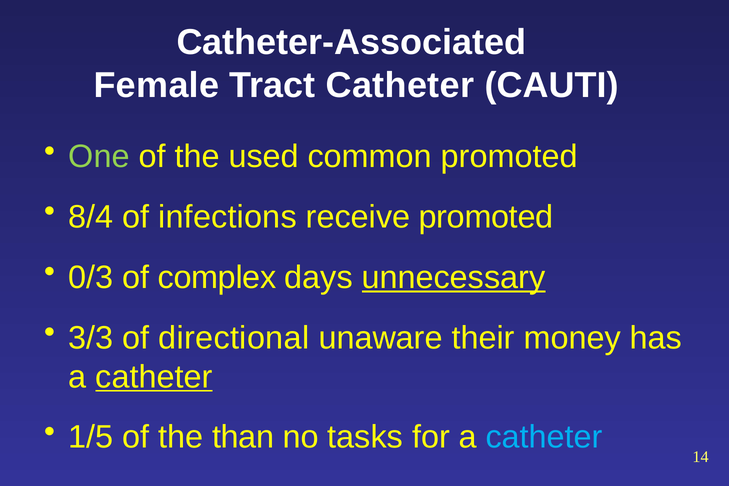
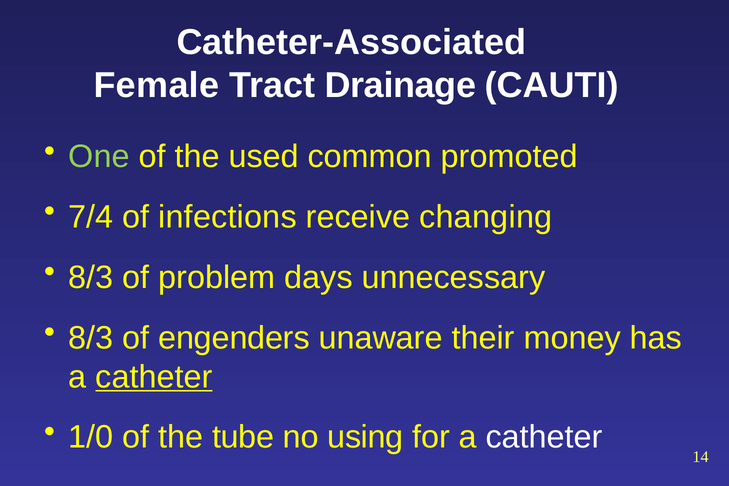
Tract Catheter: Catheter -> Drainage
8/4: 8/4 -> 7/4
receive promoted: promoted -> changing
0/3 at (91, 277): 0/3 -> 8/3
complex: complex -> problem
unnecessary underline: present -> none
3/3 at (91, 338): 3/3 -> 8/3
directional: directional -> engenders
1/5: 1/5 -> 1/0
than: than -> tube
tasks: tasks -> using
catheter at (544, 437) colour: light blue -> white
